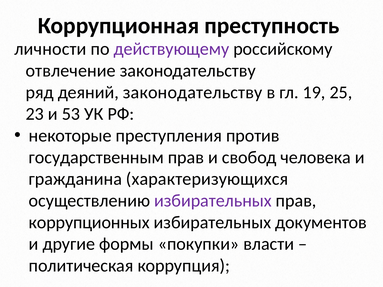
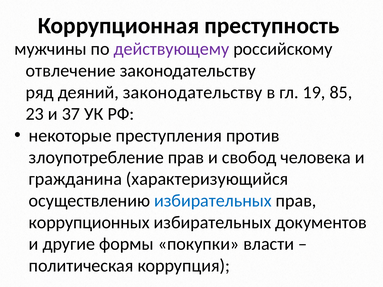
личности: личности -> мужчины
25: 25 -> 85
53: 53 -> 37
государственным: государственным -> злоупотребление
характеризующихся: характеризующихся -> характеризующийся
избирательных at (213, 201) colour: purple -> blue
